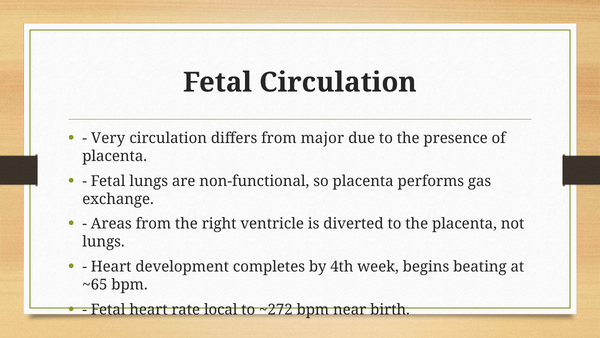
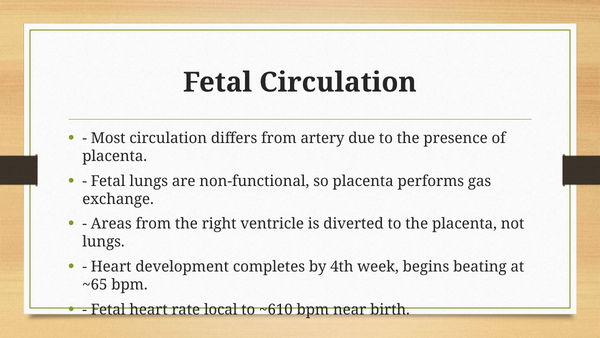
Very: Very -> Most
major: major -> artery
~272: ~272 -> ~610
